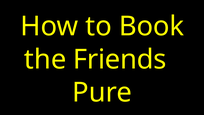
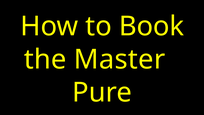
Friends: Friends -> Master
